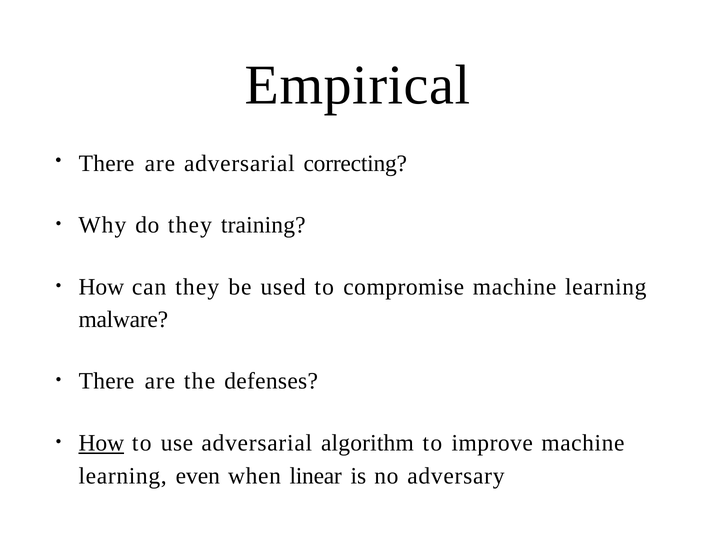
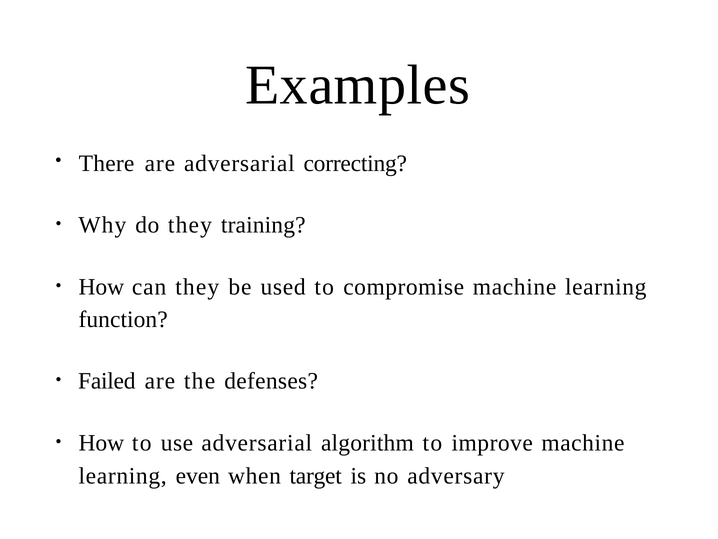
Empirical: Empirical -> Examples
malware: malware -> function
There at (107, 381): There -> Failed
How at (101, 443) underline: present -> none
linear: linear -> target
